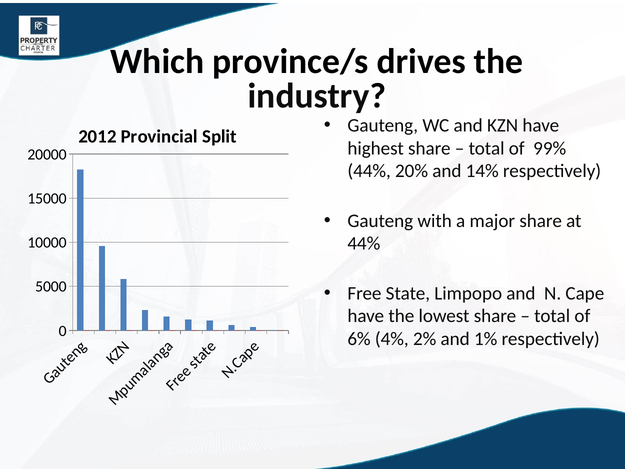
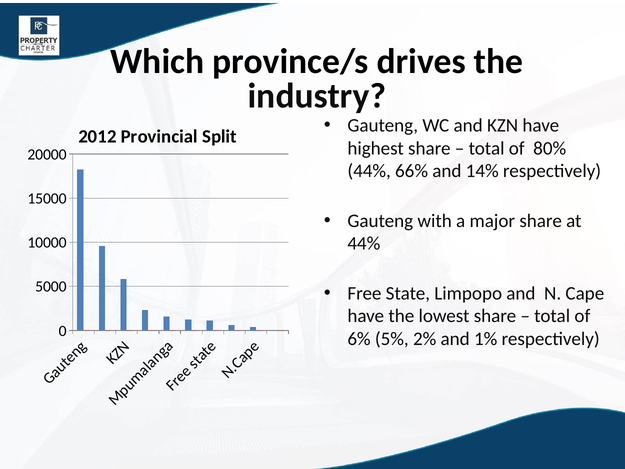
99%: 99% -> 80%
20%: 20% -> 66%
4%: 4% -> 5%
